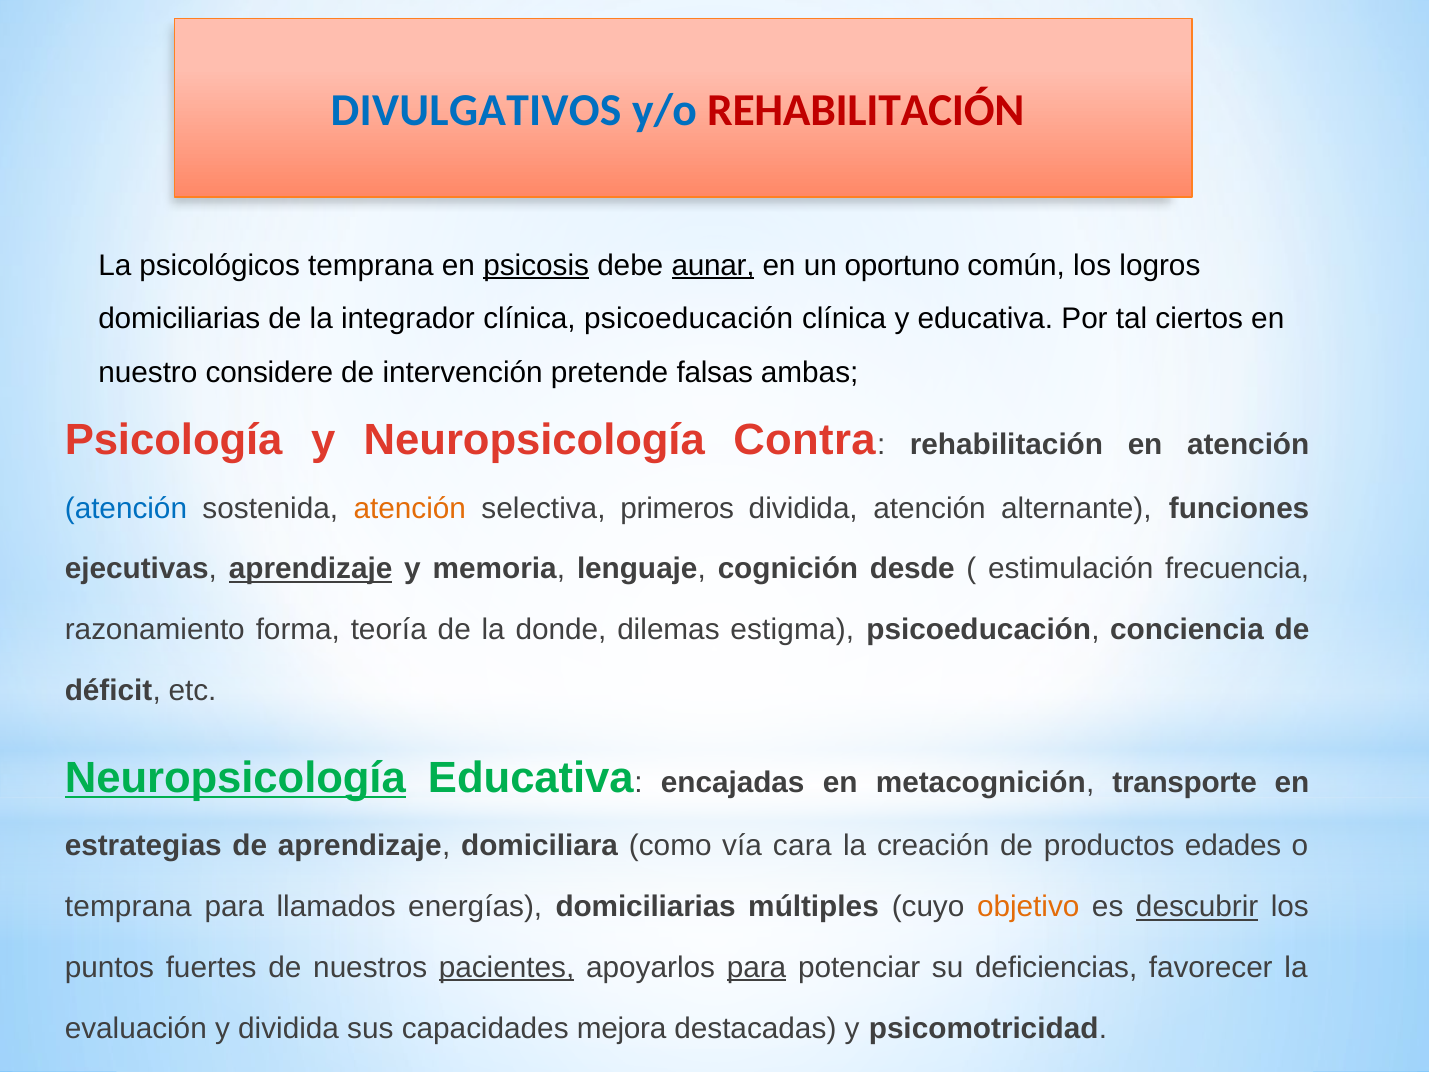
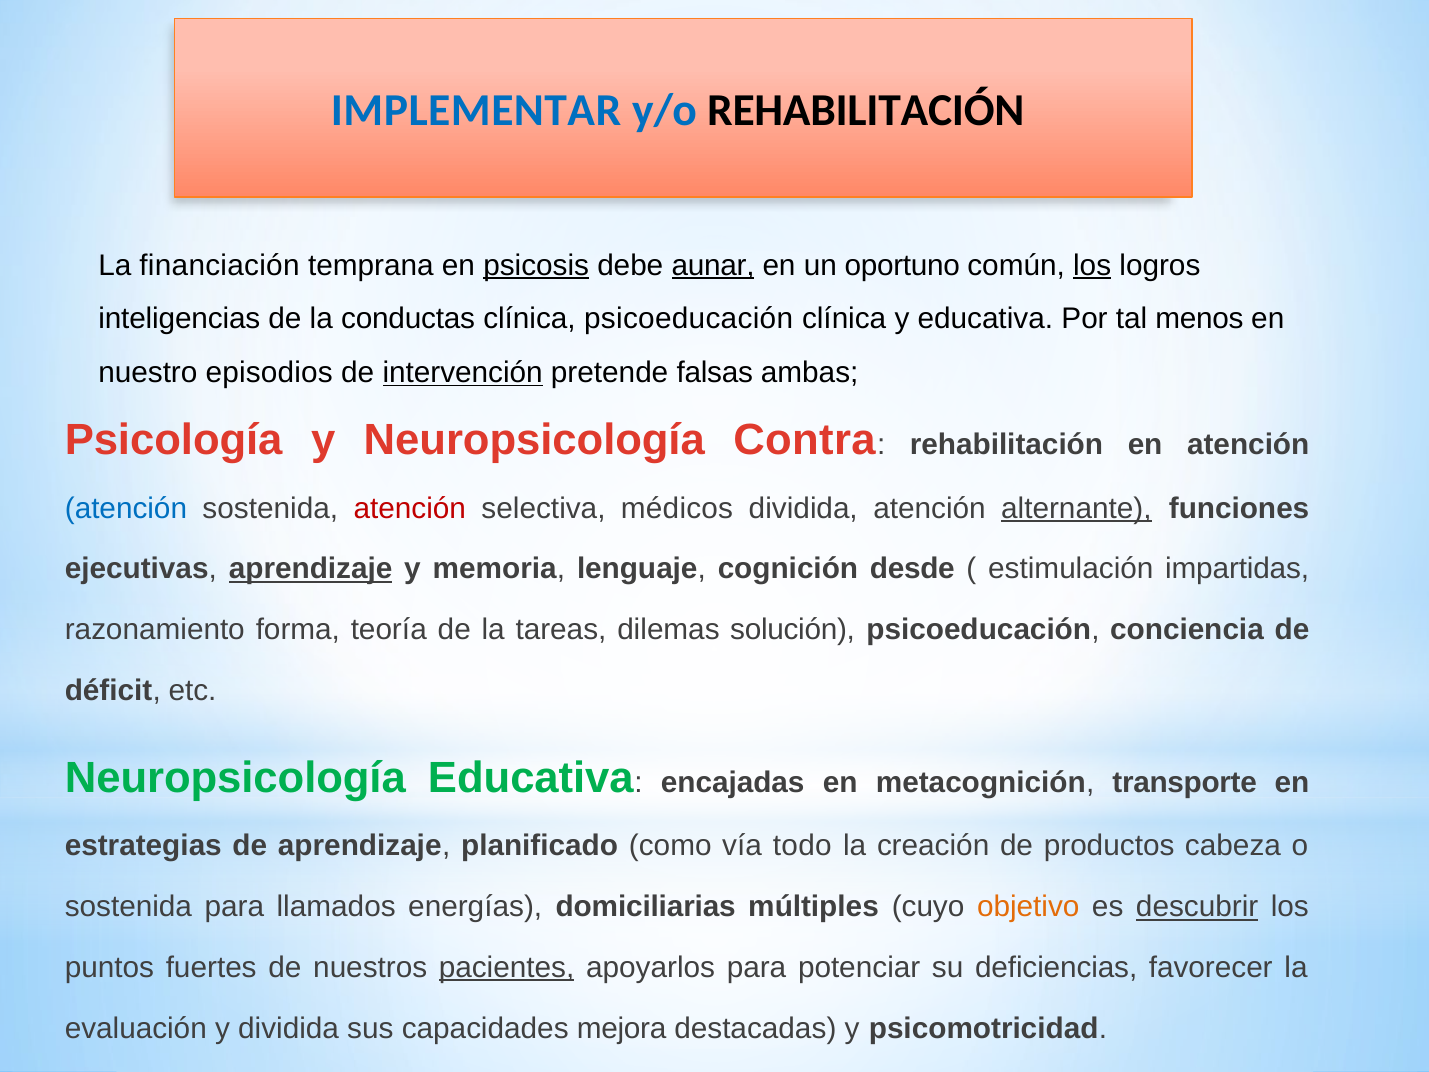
DIVULGATIVOS: DIVULGATIVOS -> IMPLEMENTAR
REHABILITACIÓN at (866, 111) colour: red -> black
psicológicos: psicológicos -> financiación
los at (1092, 266) underline: none -> present
domiciliarias at (179, 319): domiciliarias -> inteligencias
integrador: integrador -> conductas
ciertos: ciertos -> menos
considere: considere -> episodios
intervención underline: none -> present
atención at (410, 508) colour: orange -> red
primeros: primeros -> médicos
alternante underline: none -> present
frecuencia: frecuencia -> impartidas
donde: donde -> tareas
estigma: estigma -> solución
Neuropsicología at (235, 778) underline: present -> none
domiciliara: domiciliara -> planificado
cara: cara -> todo
edades: edades -> cabeza
temprana at (128, 907): temprana -> sostenida
para at (757, 967) underline: present -> none
